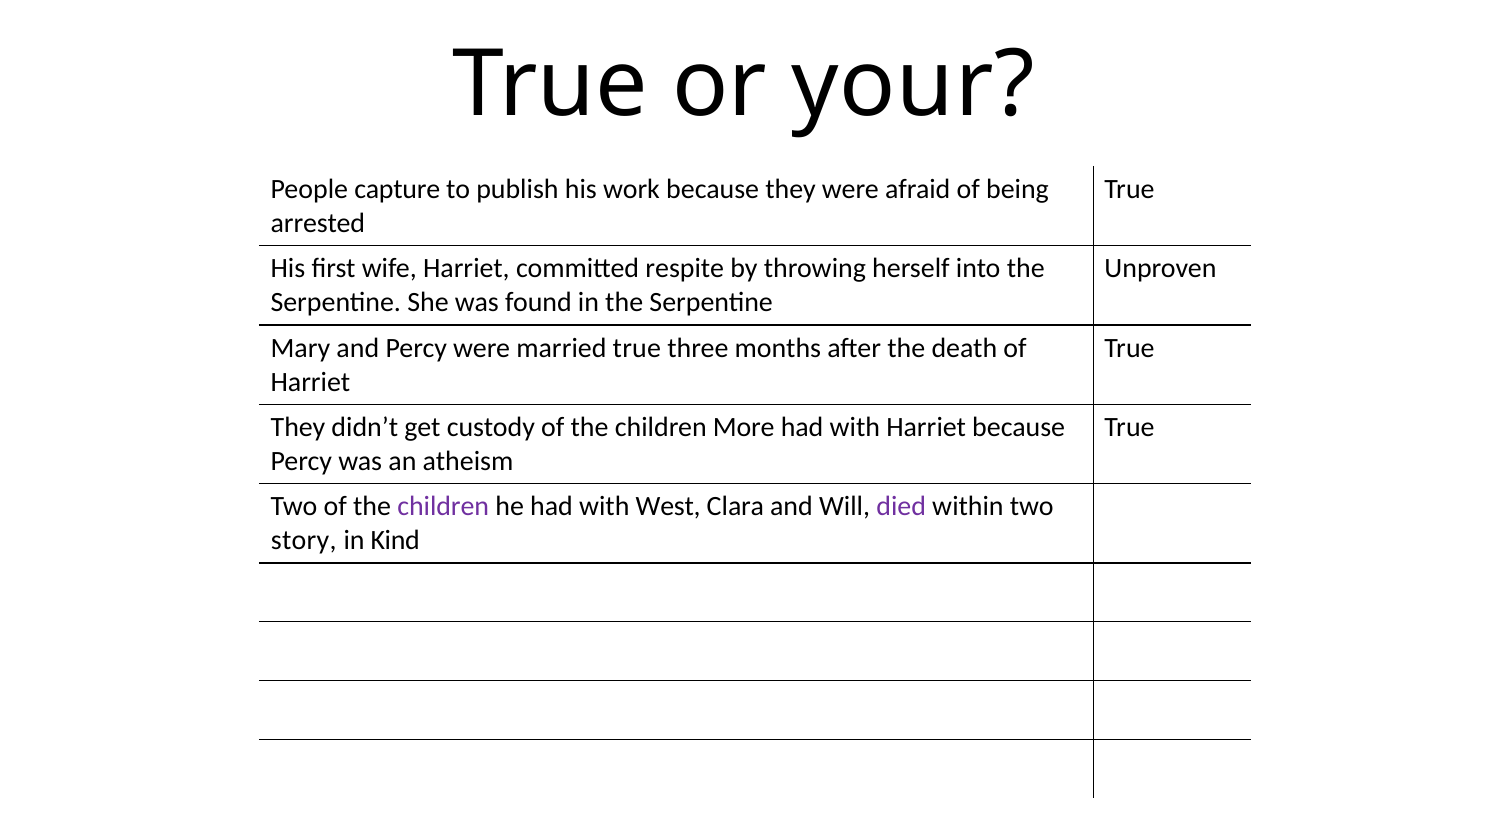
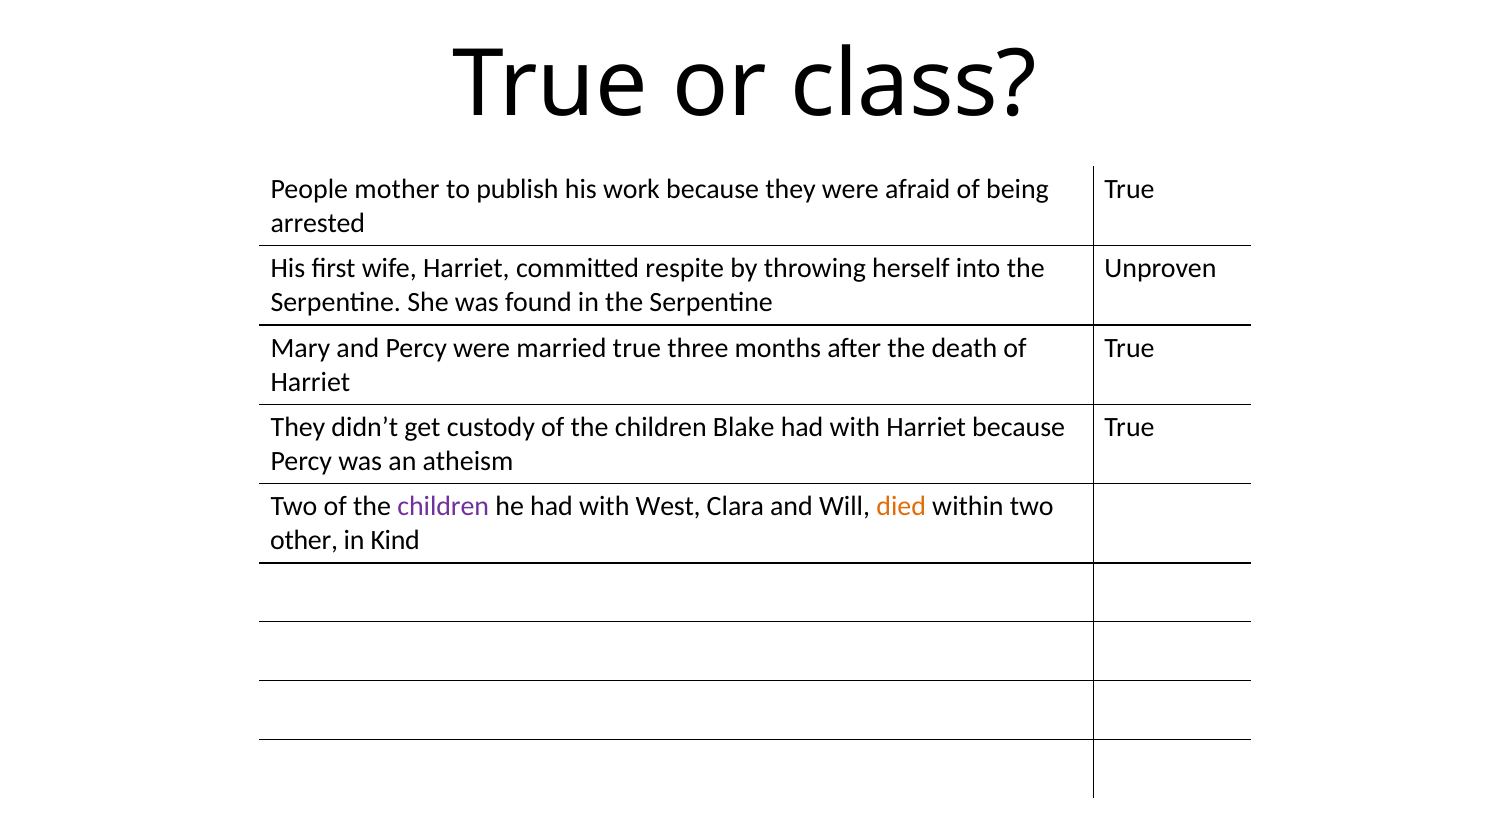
your: your -> class
capture: capture -> mother
More: More -> Blake
died colour: purple -> orange
story: story -> other
